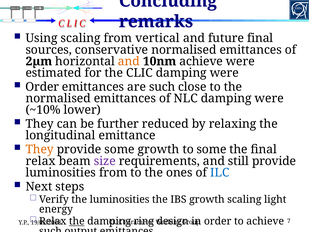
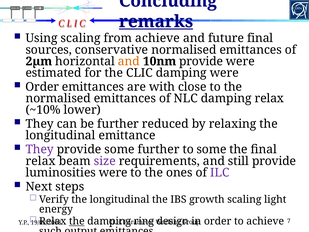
remarks underline: none -> present
from vertical: vertical -> achieve
10nm achieve: achieve -> provide
are such: such -> with
NLC damping were: were -> relax
They at (40, 149) colour: orange -> purple
some growth: growth -> further
luminosities from: from -> were
ILC colour: blue -> purple
Verify the luminosities: luminosities -> longitudinal
